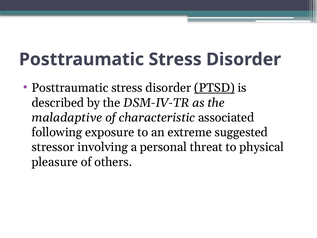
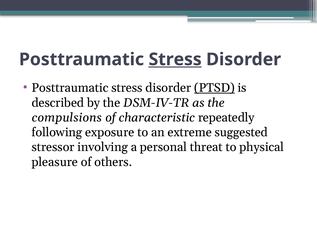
Stress at (175, 59) underline: none -> present
maladaptive: maladaptive -> compulsions
associated: associated -> repeatedly
